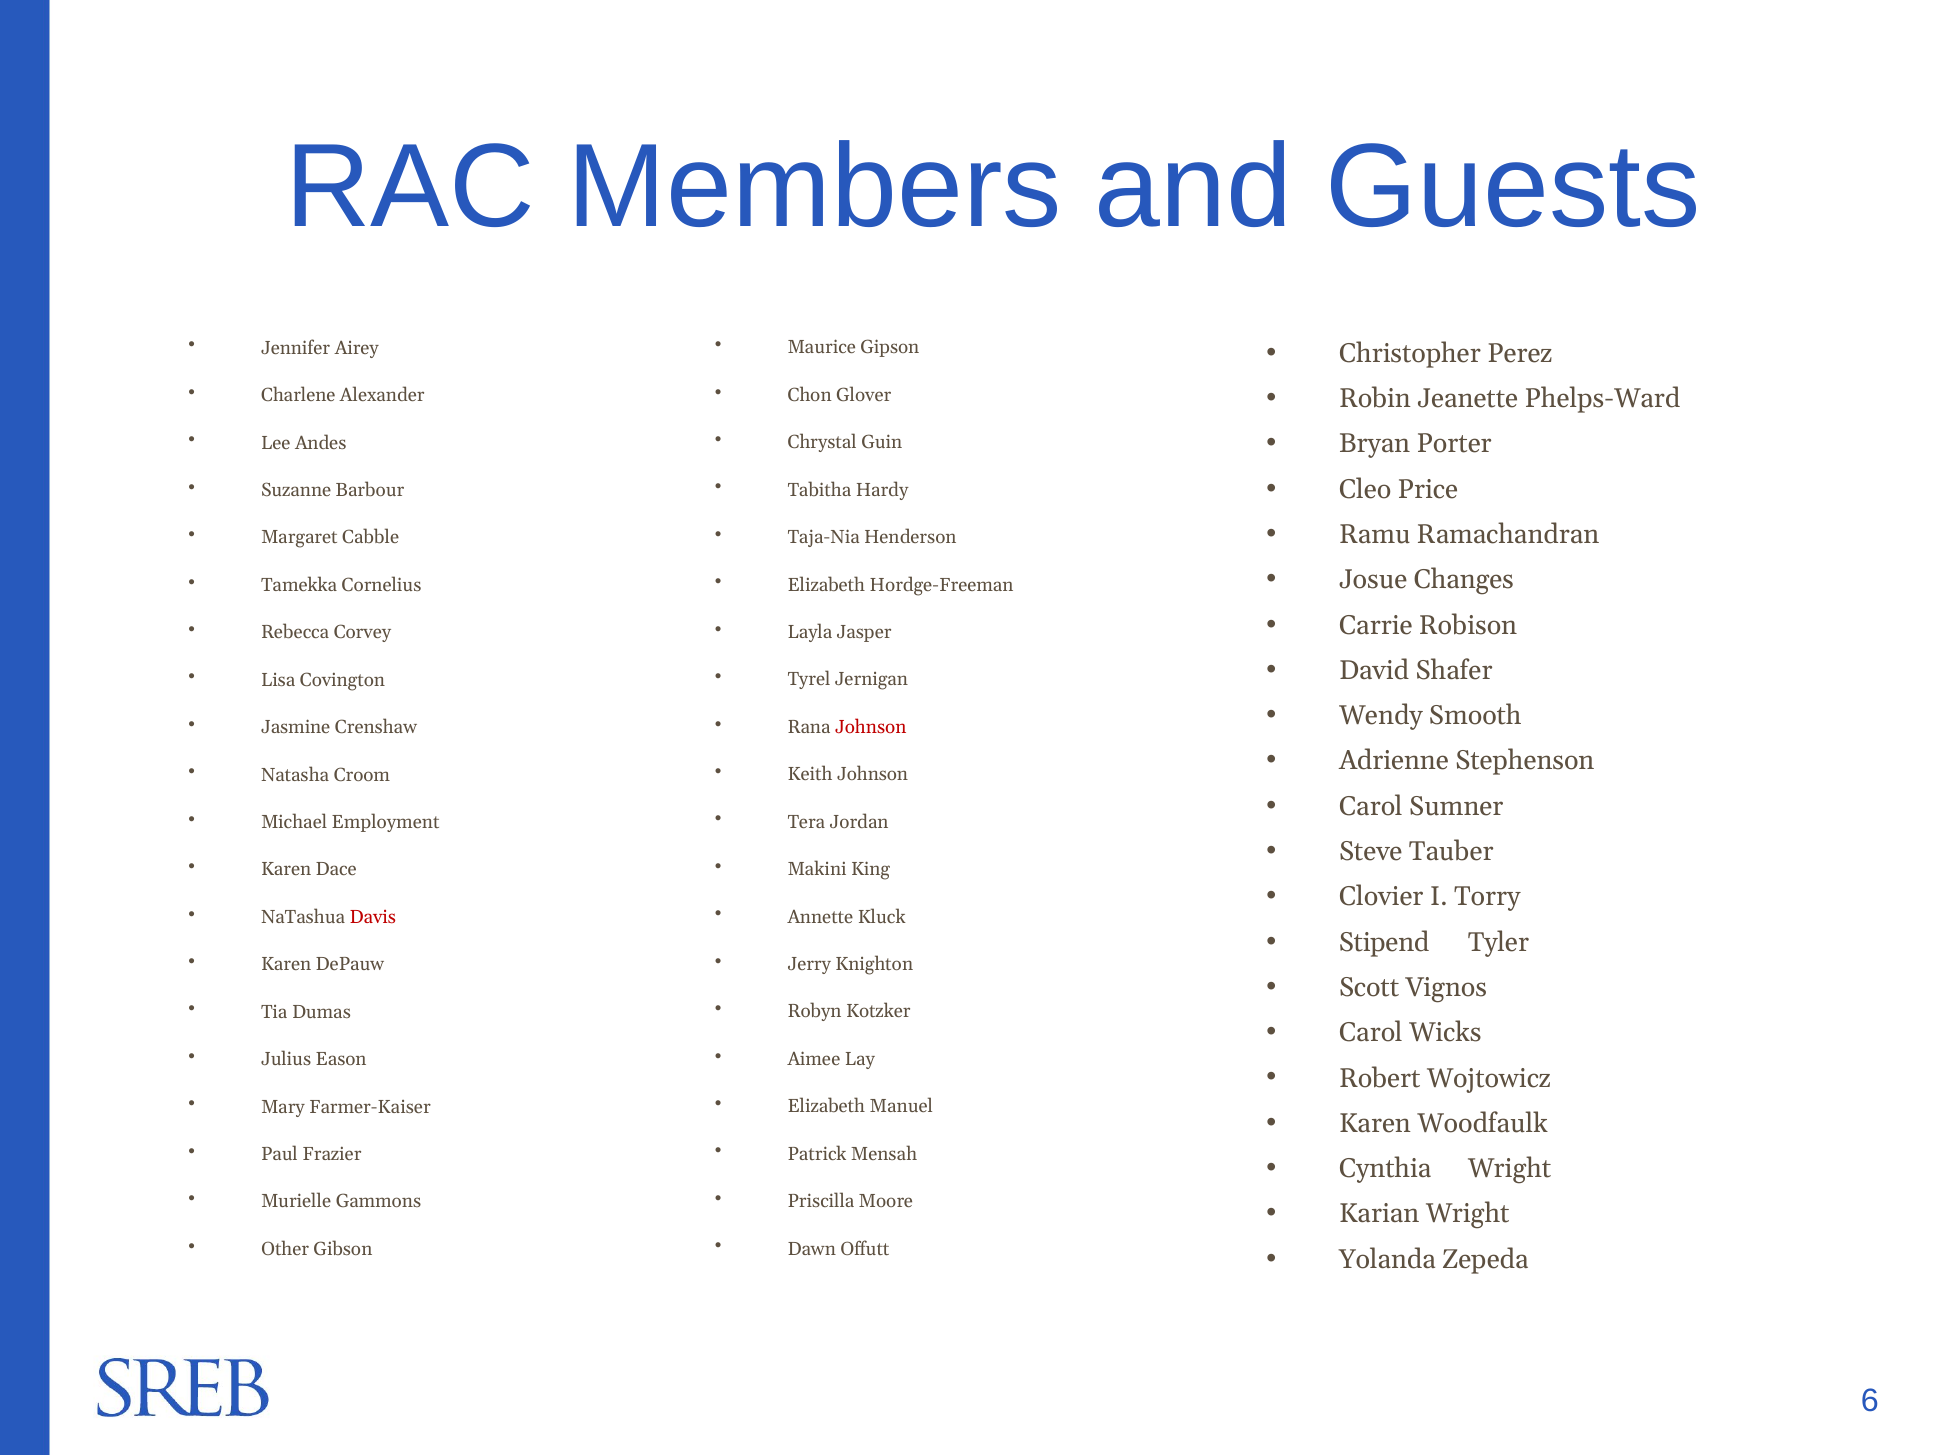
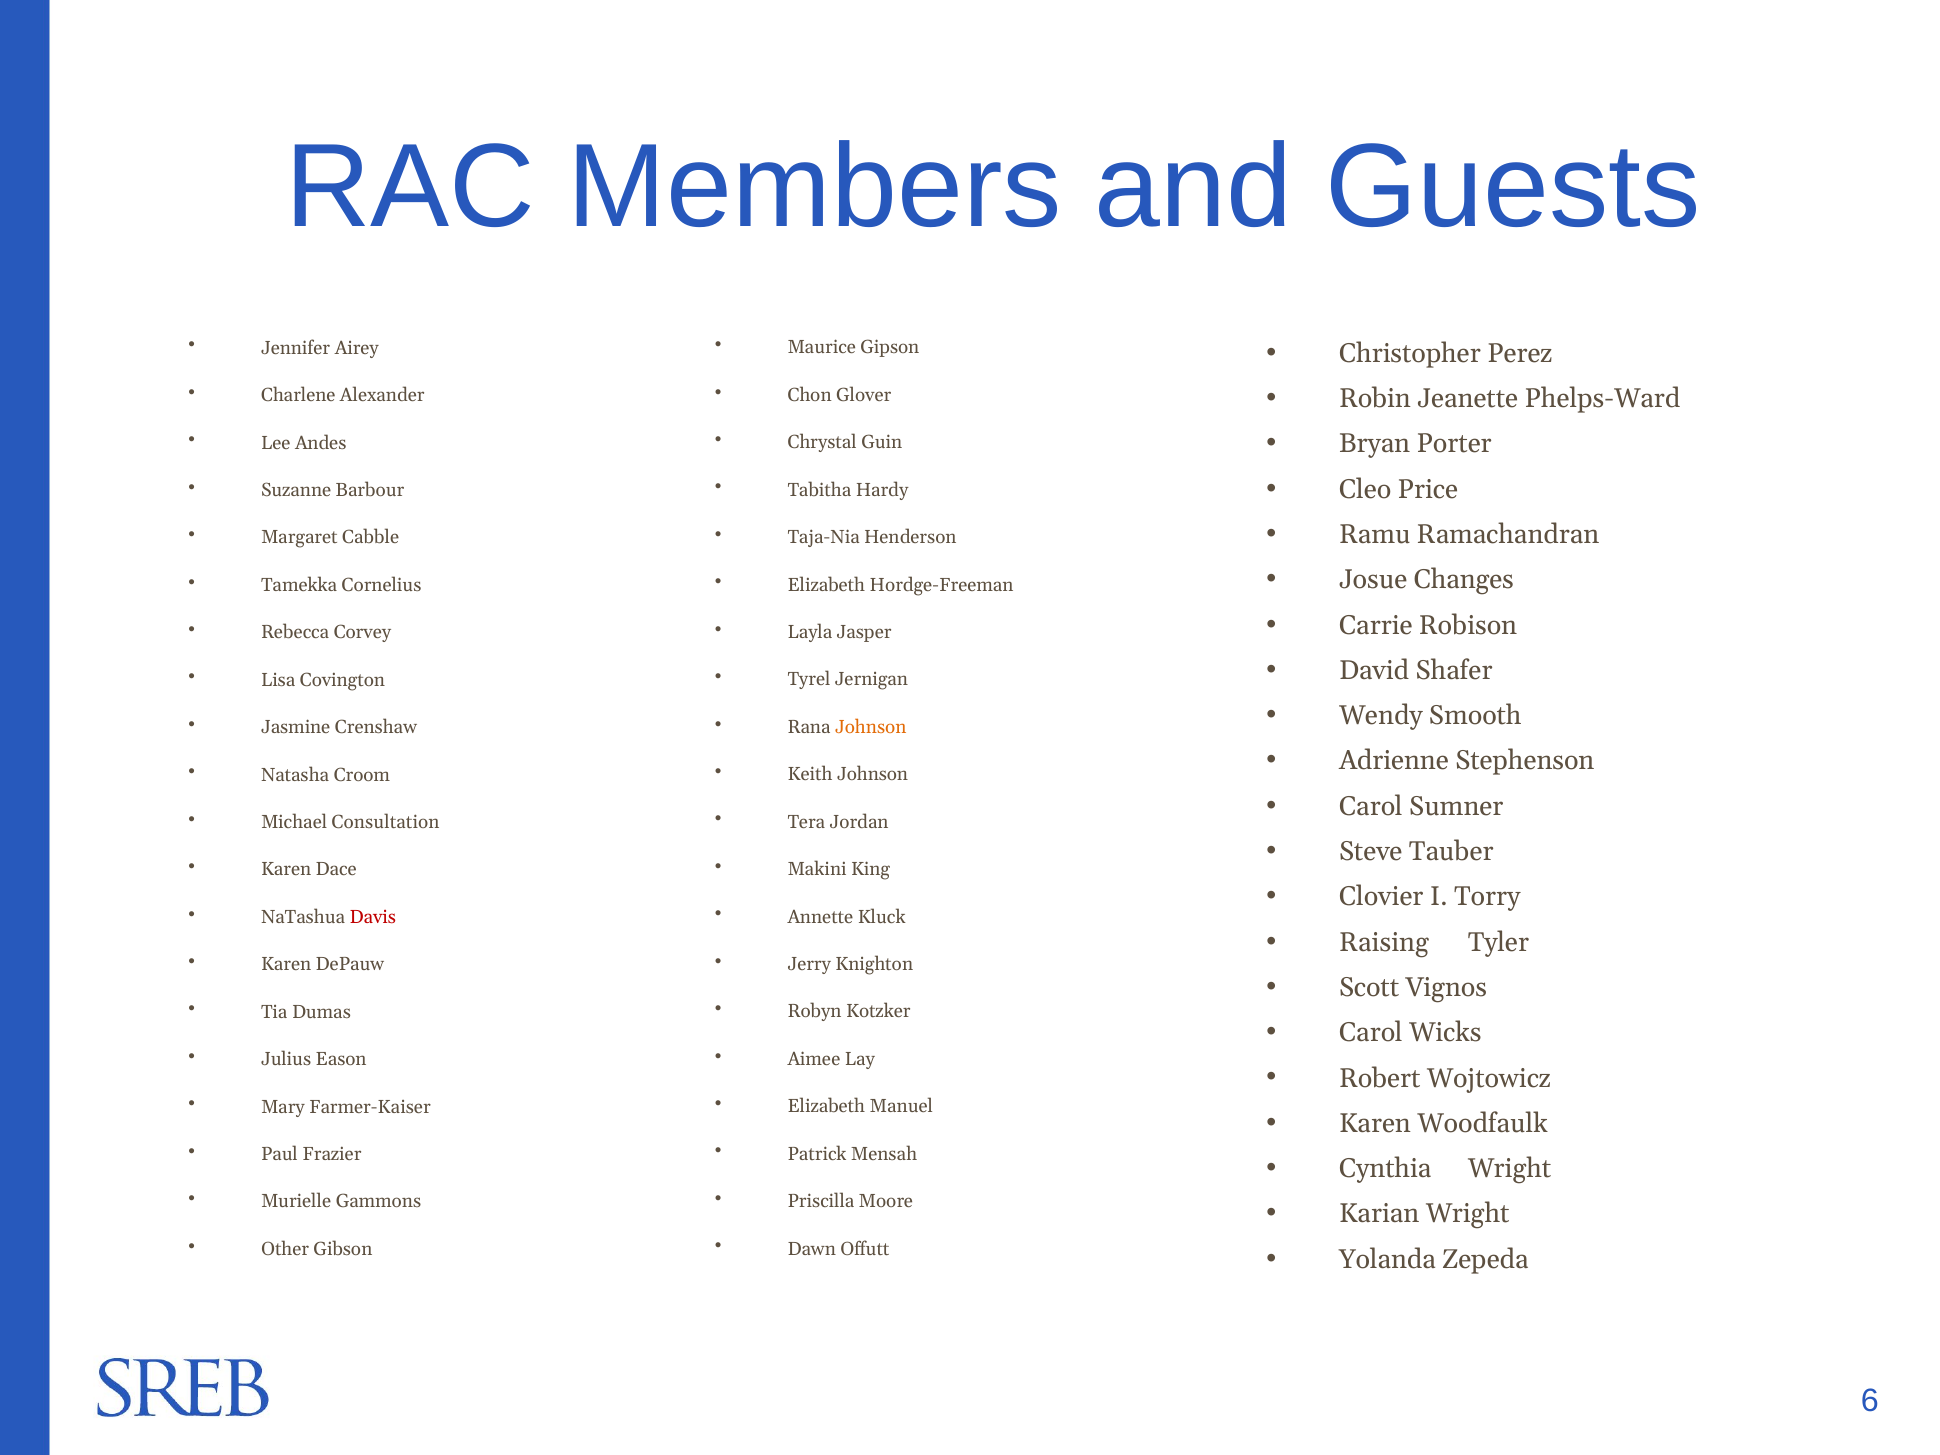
Johnson at (871, 727) colour: red -> orange
Employment: Employment -> Consultation
Stipend: Stipend -> Raising
